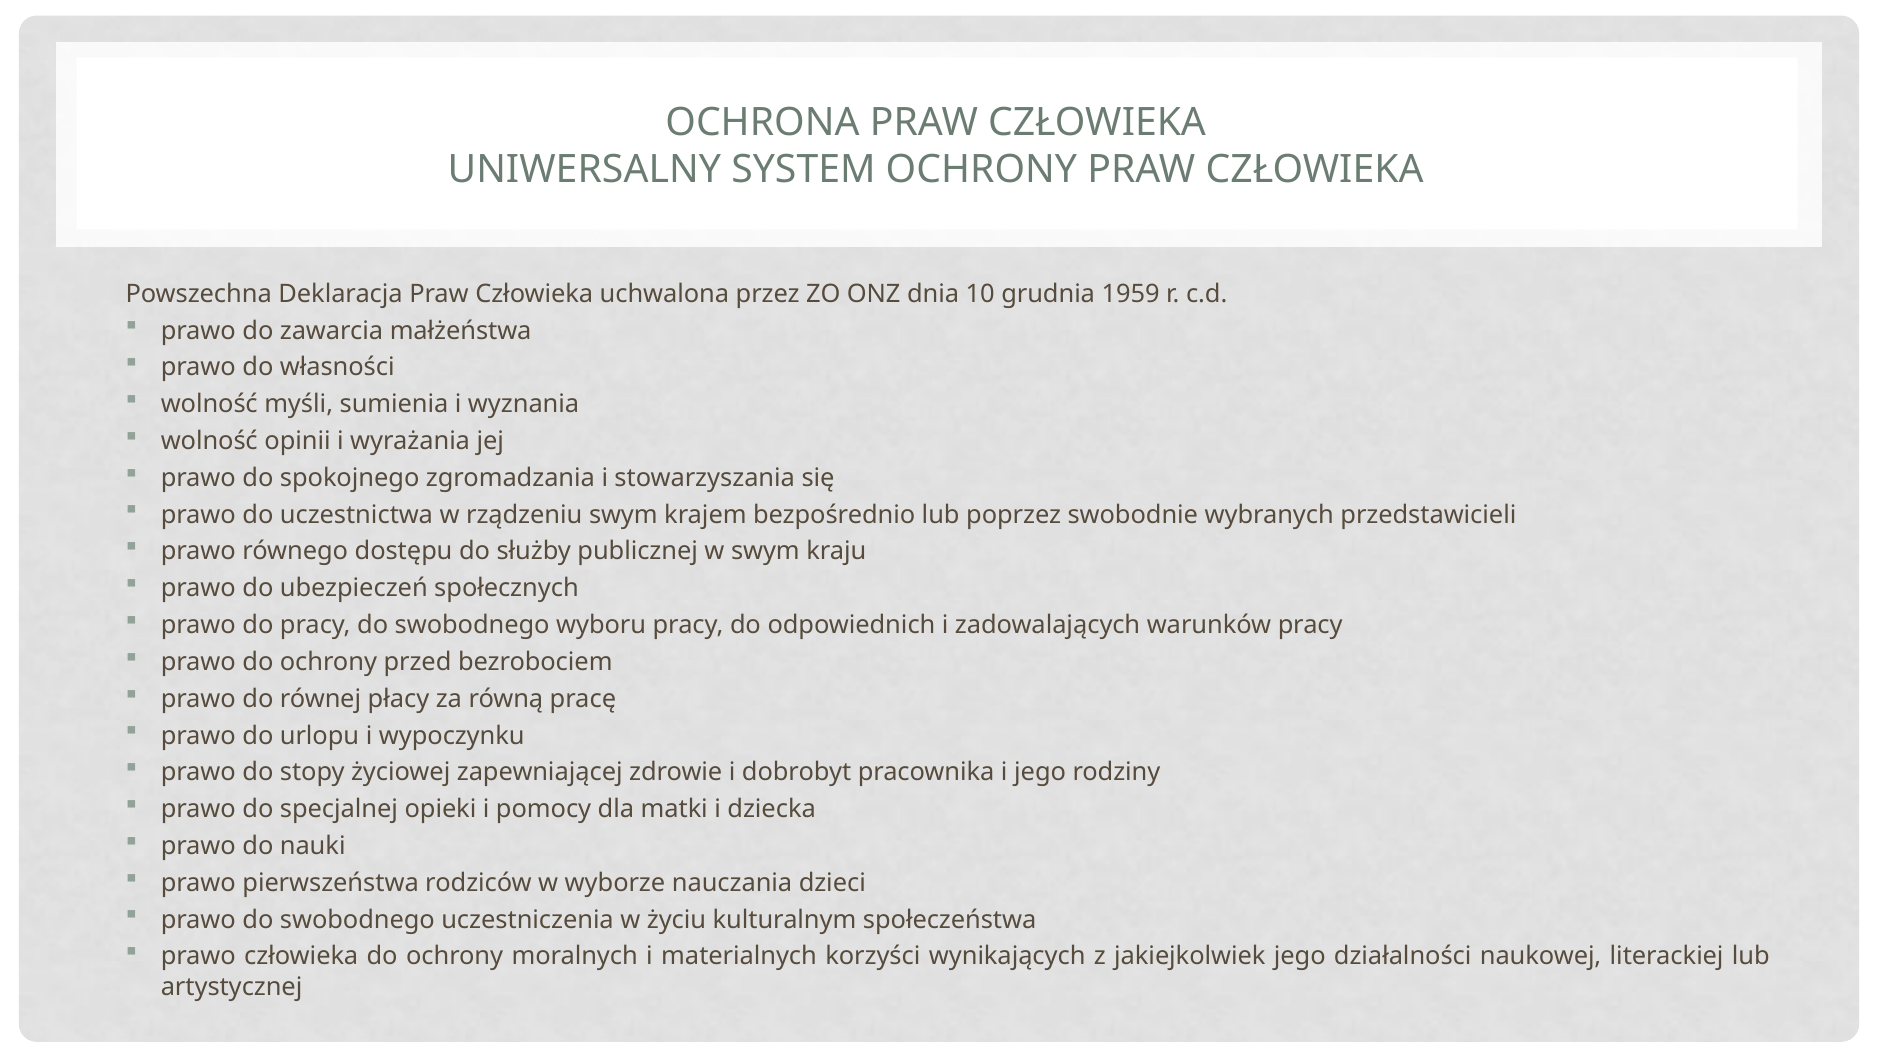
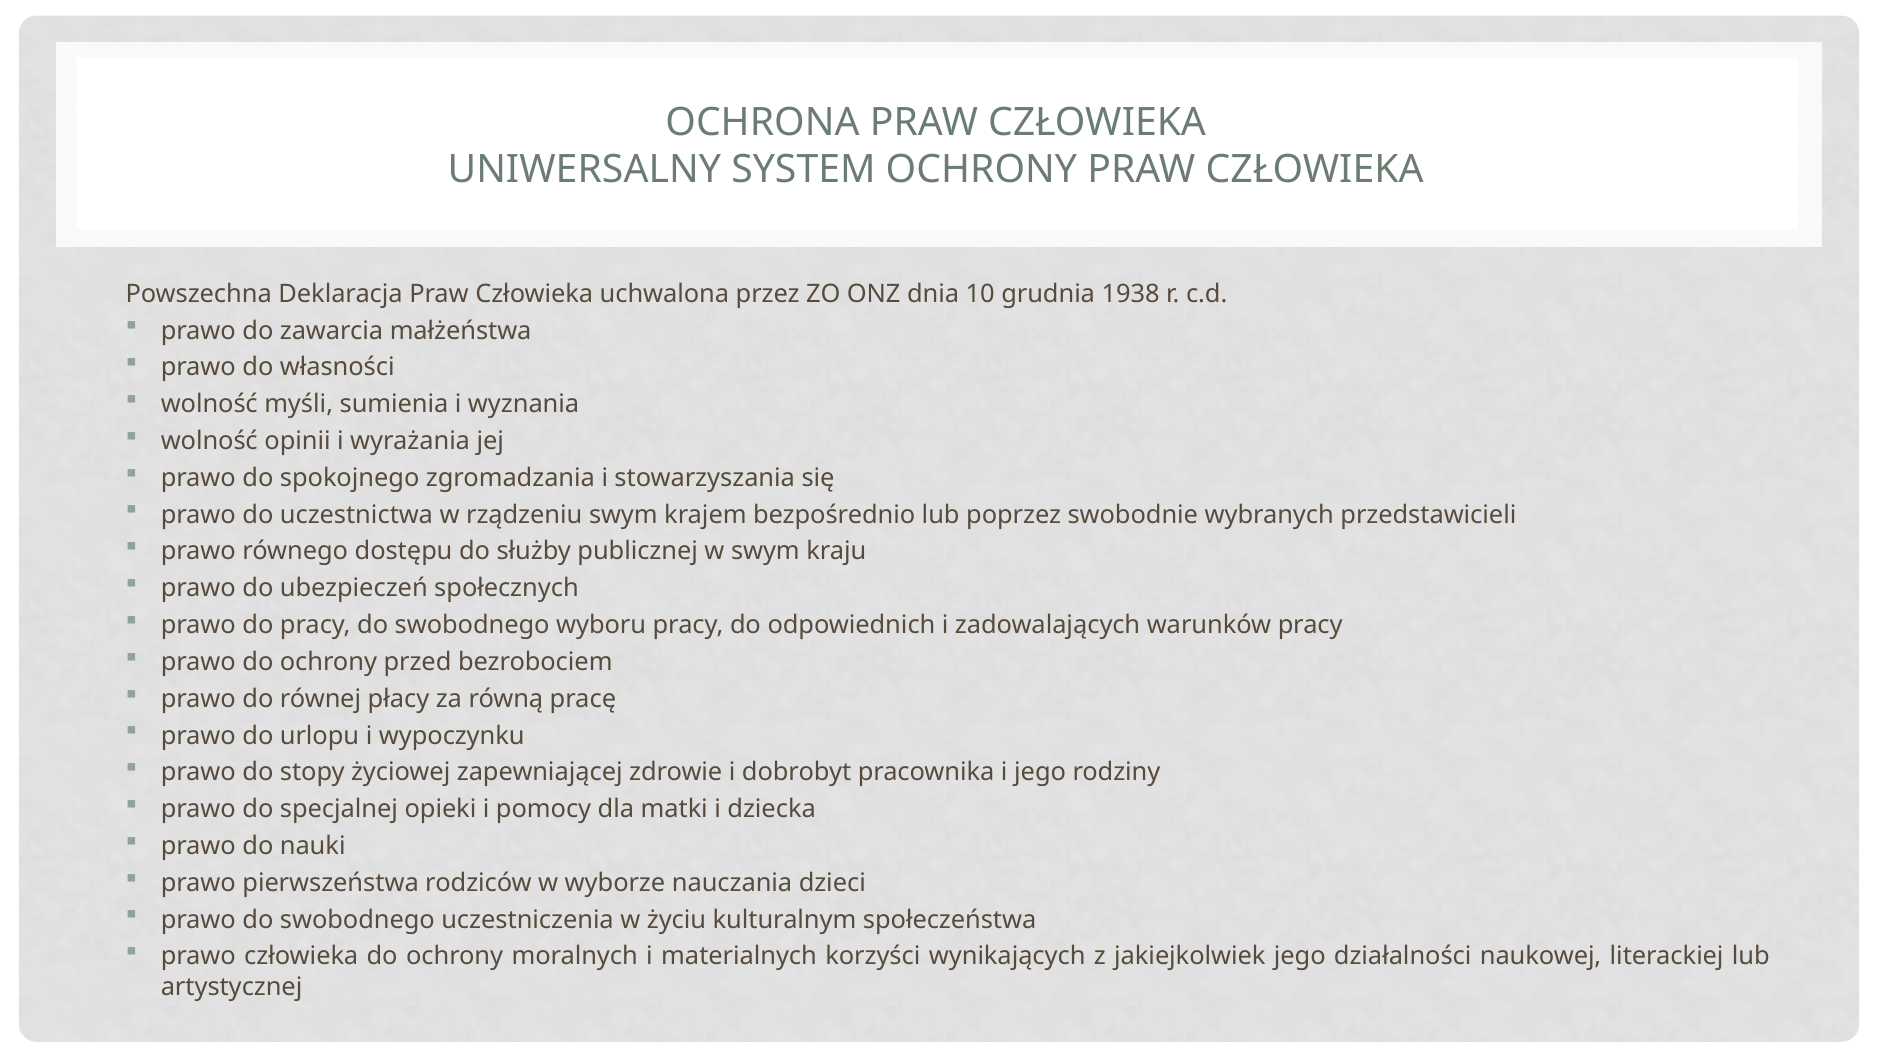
1959: 1959 -> 1938
